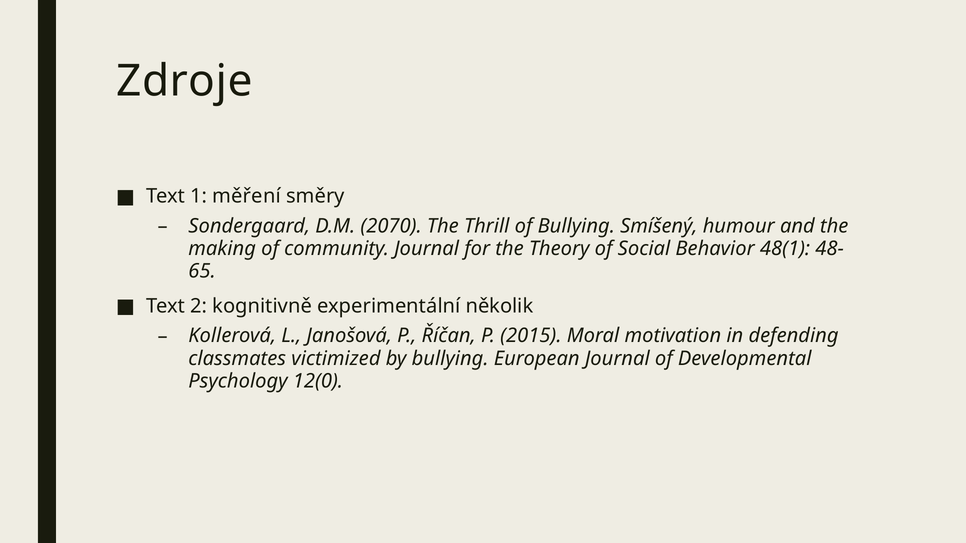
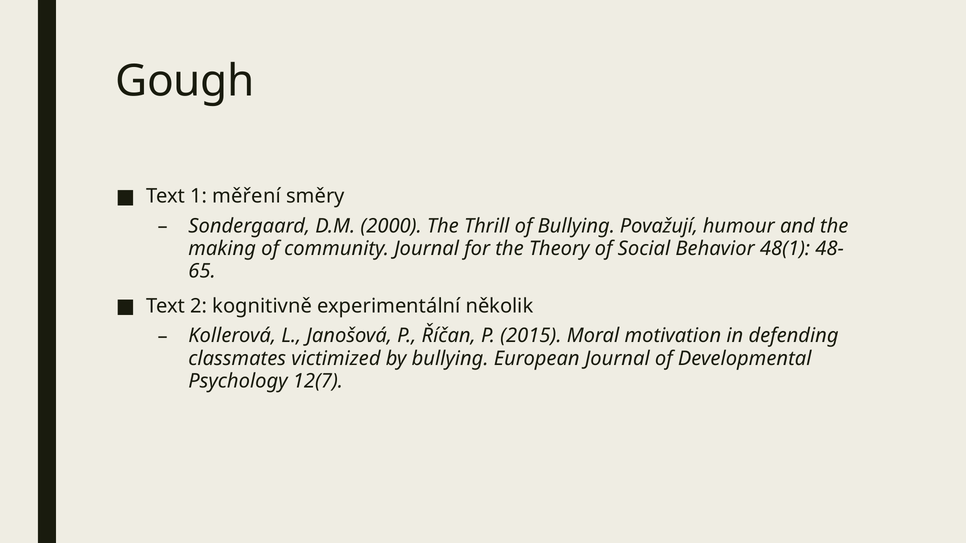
Zdroje: Zdroje -> Gough
2070: 2070 -> 2000
Smíšený: Smíšený -> Považují
12(0: 12(0 -> 12(7
